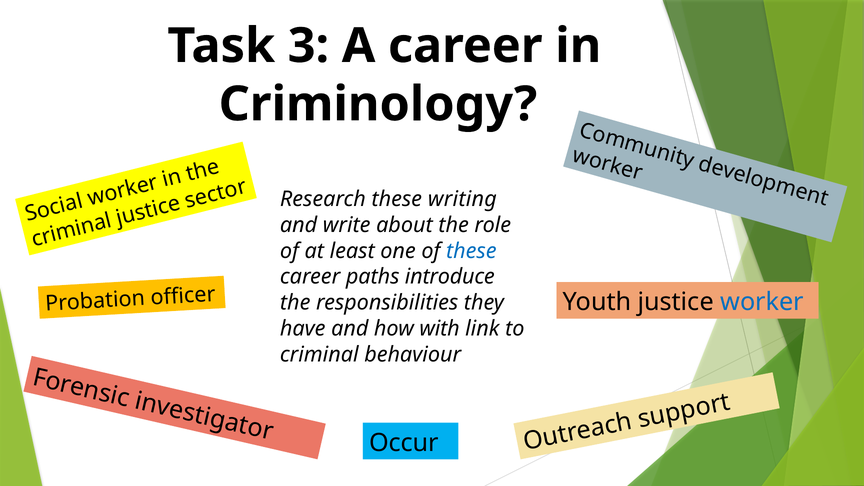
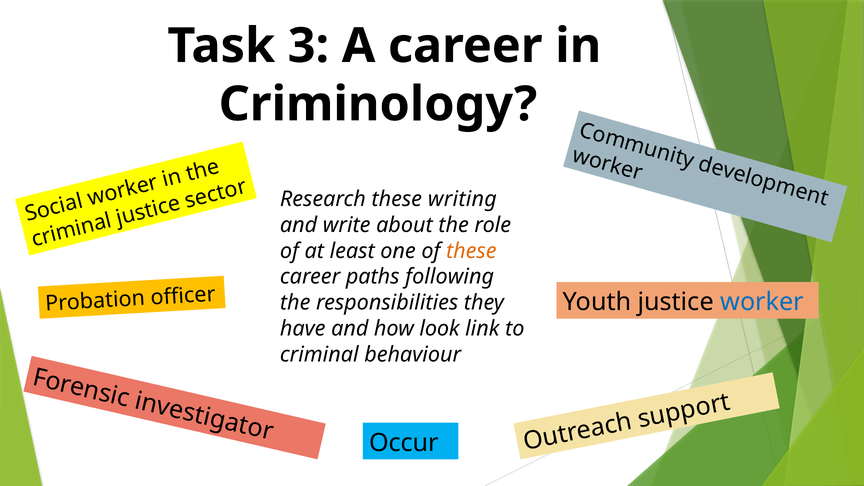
these at (471, 251) colour: blue -> orange
introduce: introduce -> following
with: with -> look
